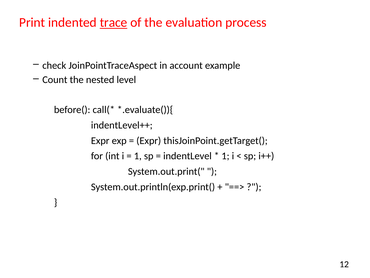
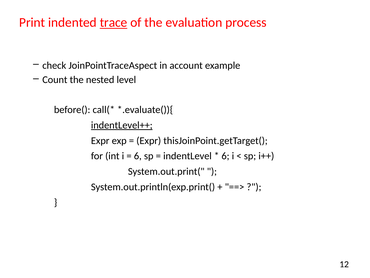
indentLevel++ underline: none -> present
1 at (138, 156): 1 -> 6
1 at (225, 156): 1 -> 6
